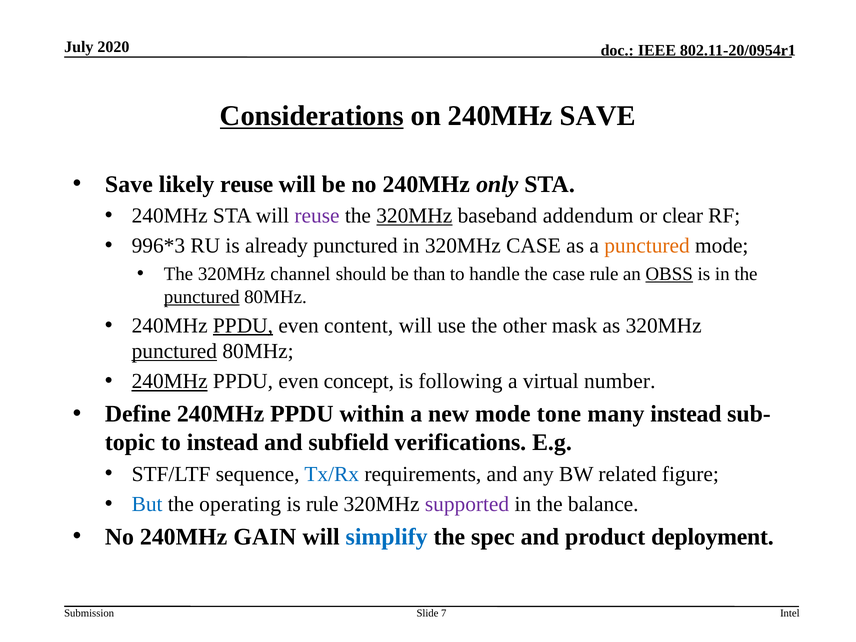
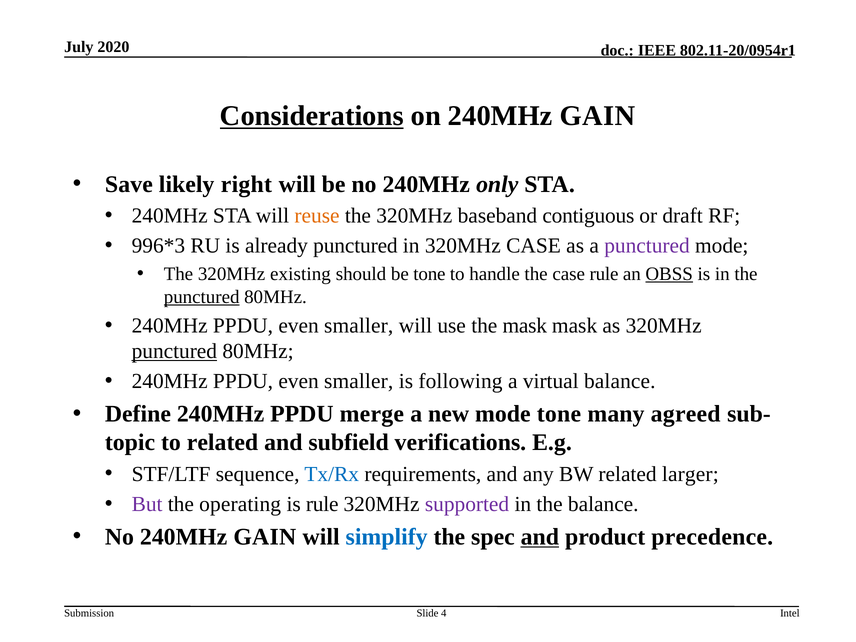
on 240MHz SAVE: SAVE -> GAIN
likely reuse: reuse -> right
reuse at (317, 216) colour: purple -> orange
320MHz at (414, 216) underline: present -> none
addendum: addendum -> contiguous
clear: clear -> draft
punctured at (647, 246) colour: orange -> purple
channel: channel -> existing
be than: than -> tone
PPDU at (243, 326) underline: present -> none
content at (359, 326): content -> smaller
the other: other -> mask
240MHz at (170, 381) underline: present -> none
concept at (359, 381): concept -> smaller
virtual number: number -> balance
within: within -> merge
many instead: instead -> agreed
to instead: instead -> related
figure: figure -> larger
But colour: blue -> purple
and at (540, 537) underline: none -> present
deployment: deployment -> precedence
7: 7 -> 4
